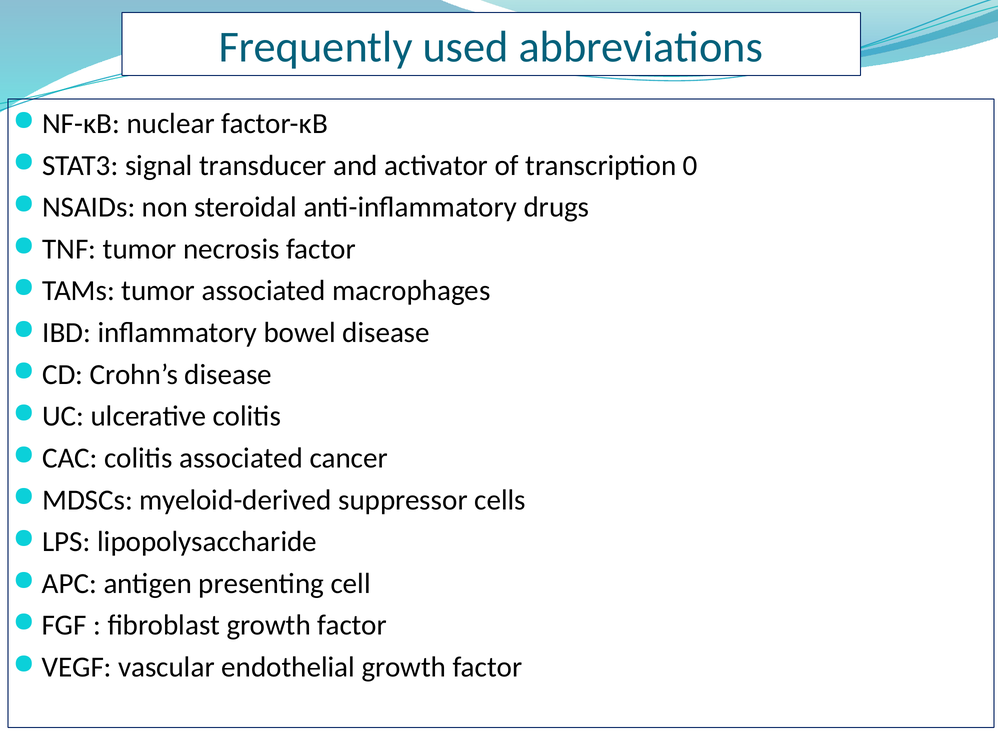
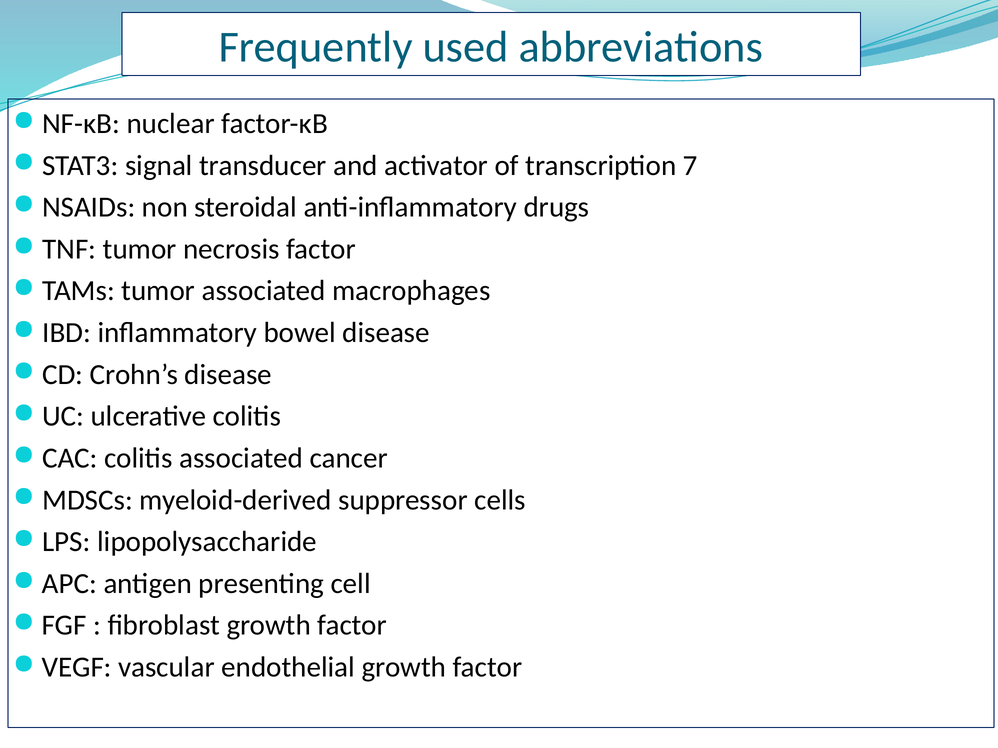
0: 0 -> 7
